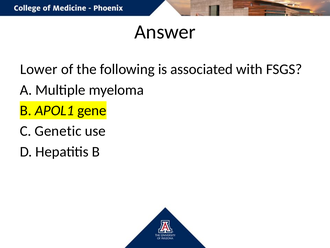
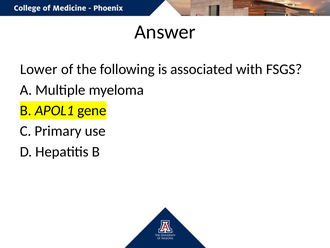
Genetic: Genetic -> Primary
